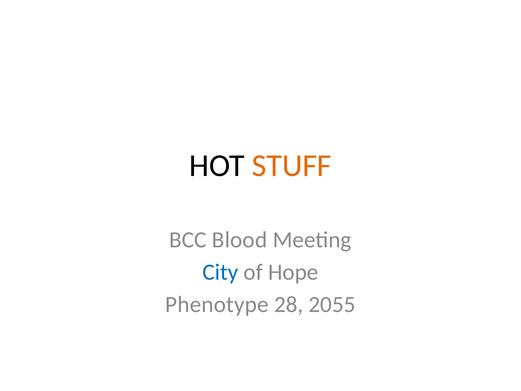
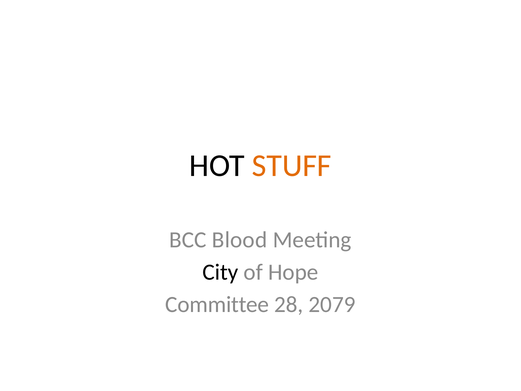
City colour: blue -> black
Phenotype: Phenotype -> Committee
2055: 2055 -> 2079
